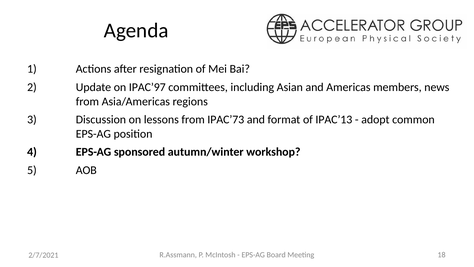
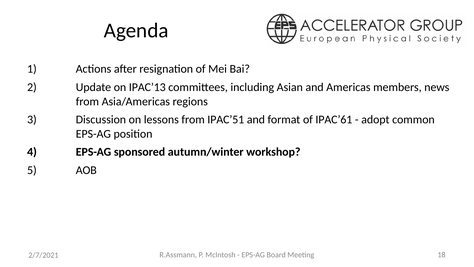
IPAC’97: IPAC’97 -> IPAC’13
IPAC’73: IPAC’73 -> IPAC’51
IPAC’13: IPAC’13 -> IPAC’61
